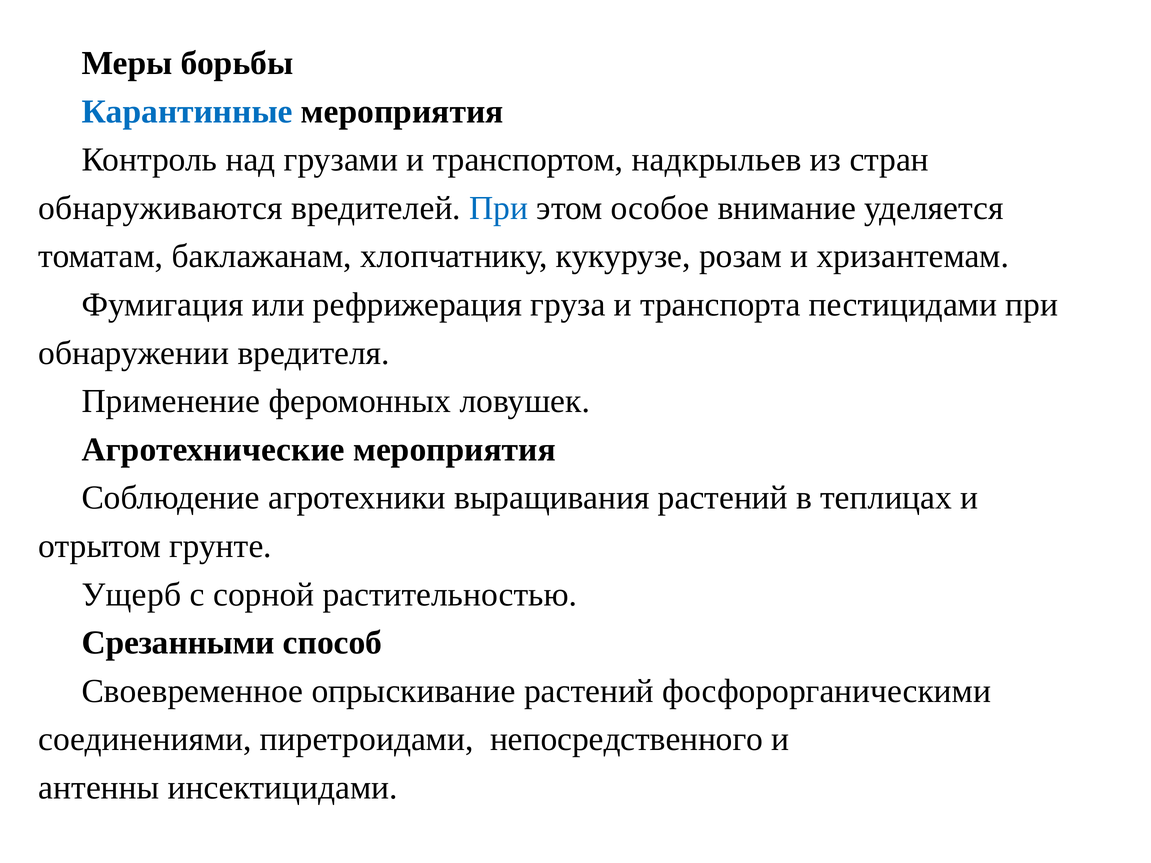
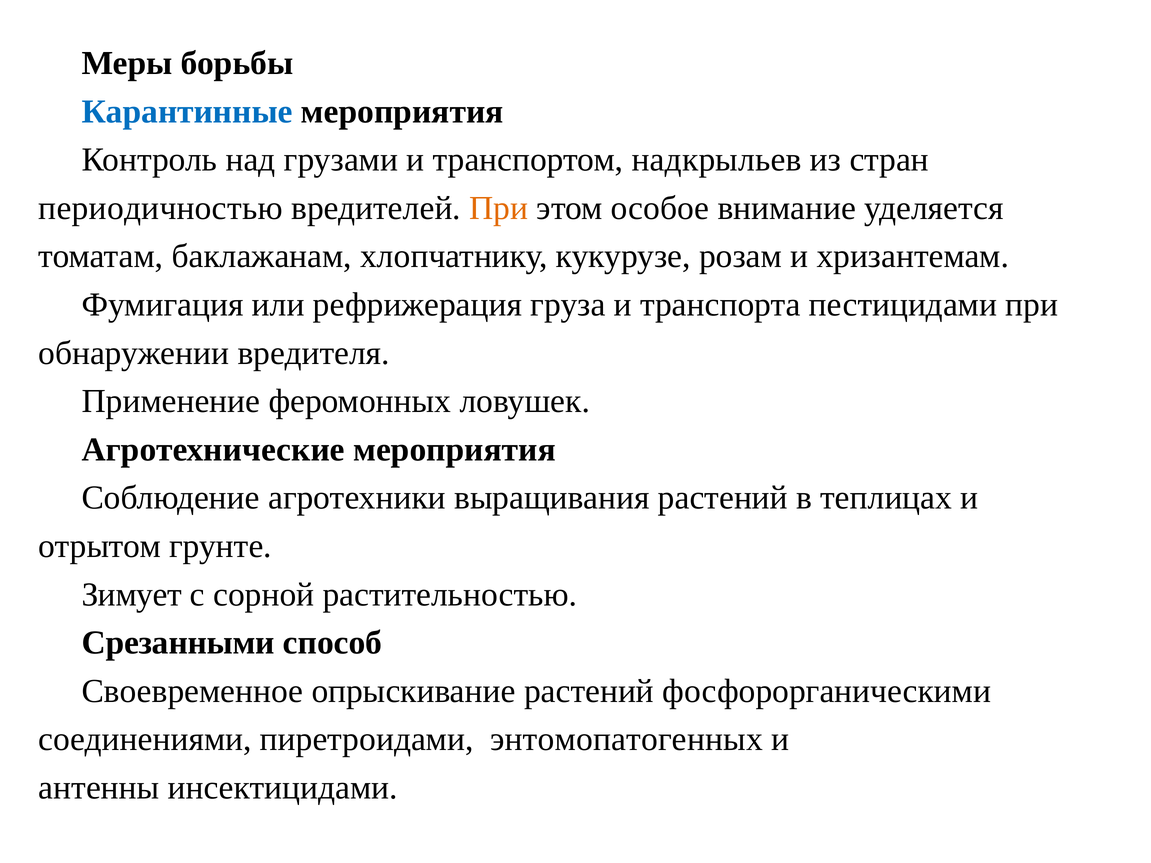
обнаруживаются: обнаруживаются -> периодичностью
При at (499, 208) colour: blue -> orange
Ущерб: Ущерб -> Зимует
непосредственного: непосредственного -> энтомопатогенных
